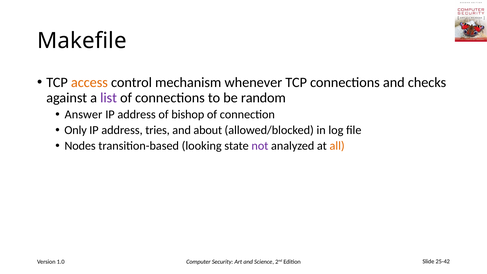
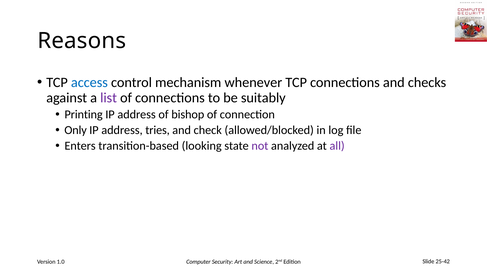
Makefile: Makefile -> Reasons
access colour: orange -> blue
random: random -> suitably
Answer: Answer -> Printing
about: about -> check
Nodes: Nodes -> Enters
all colour: orange -> purple
